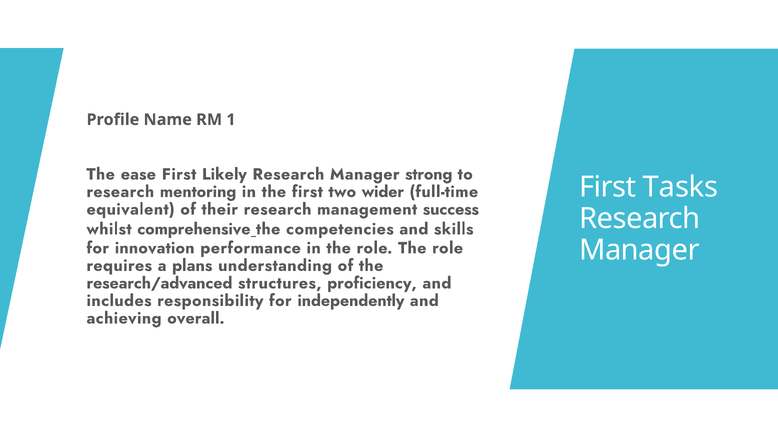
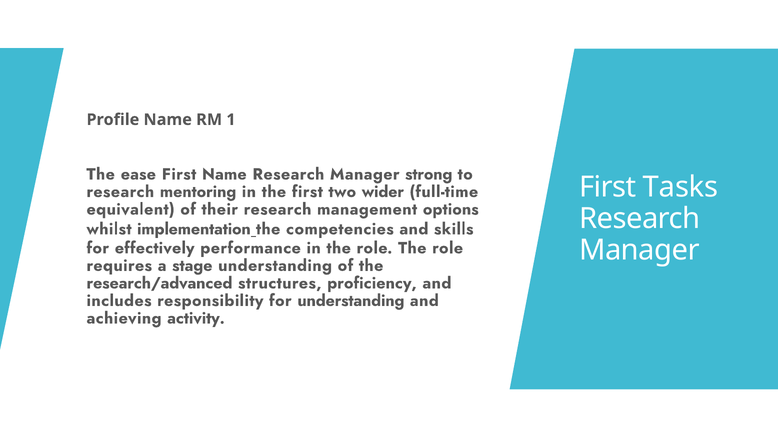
First Likely: Likely -> Name
success: success -> options
comprehensive: comprehensive -> implementation
innovation: innovation -> effectively
plans: plans -> stage
for independently: independently -> understanding
overall: overall -> activity
